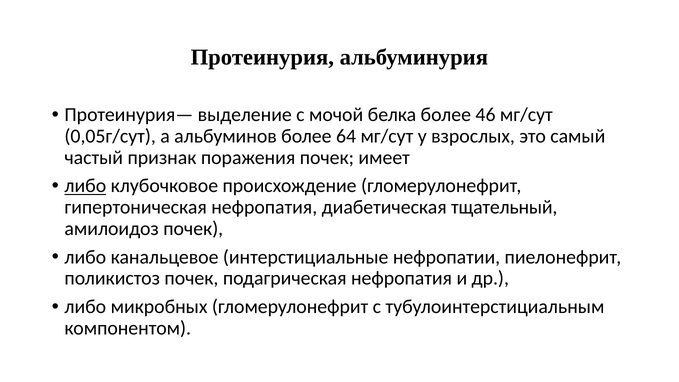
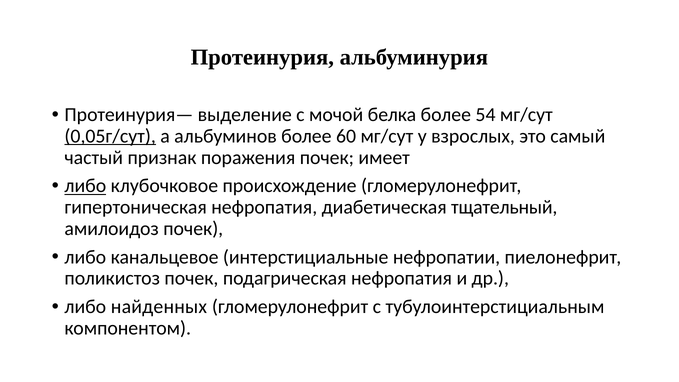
46: 46 -> 54
0,05г/сут underline: none -> present
64: 64 -> 60
микробных: микробных -> найденных
